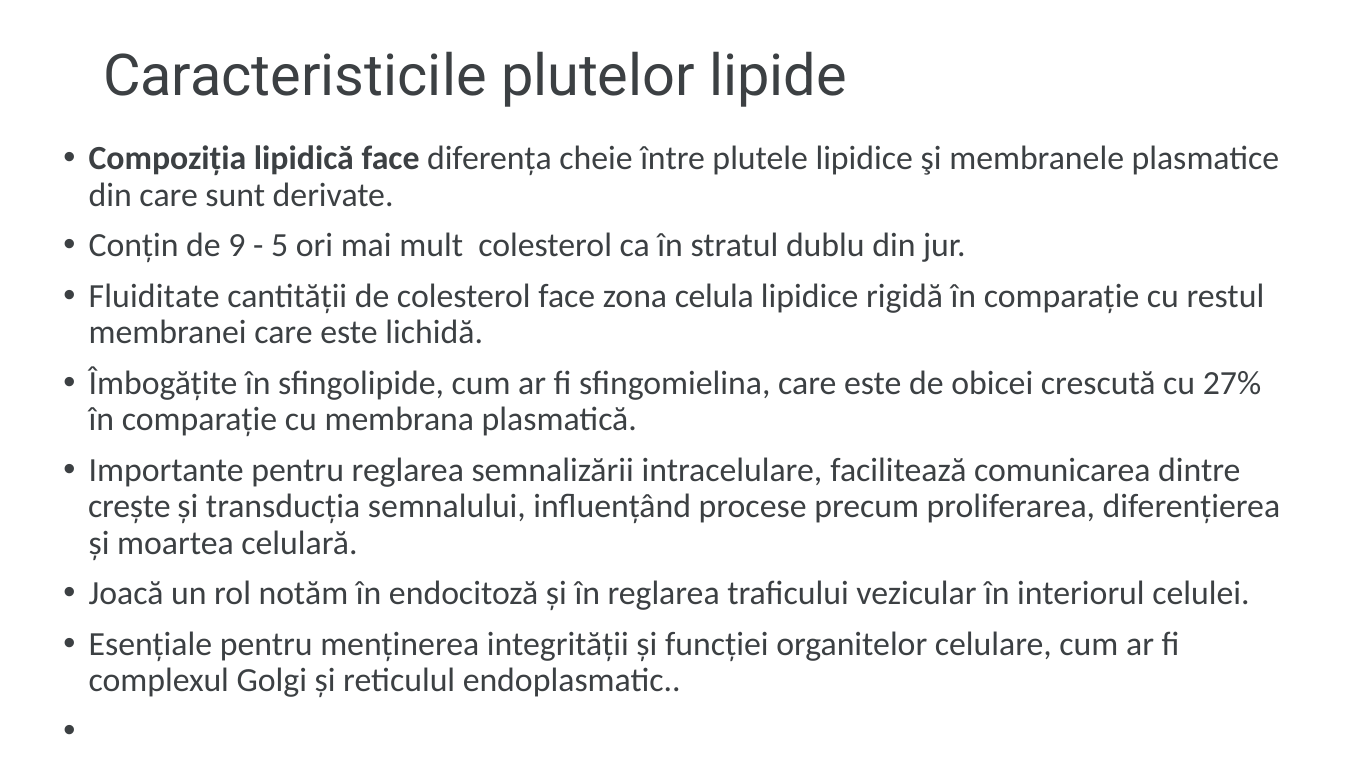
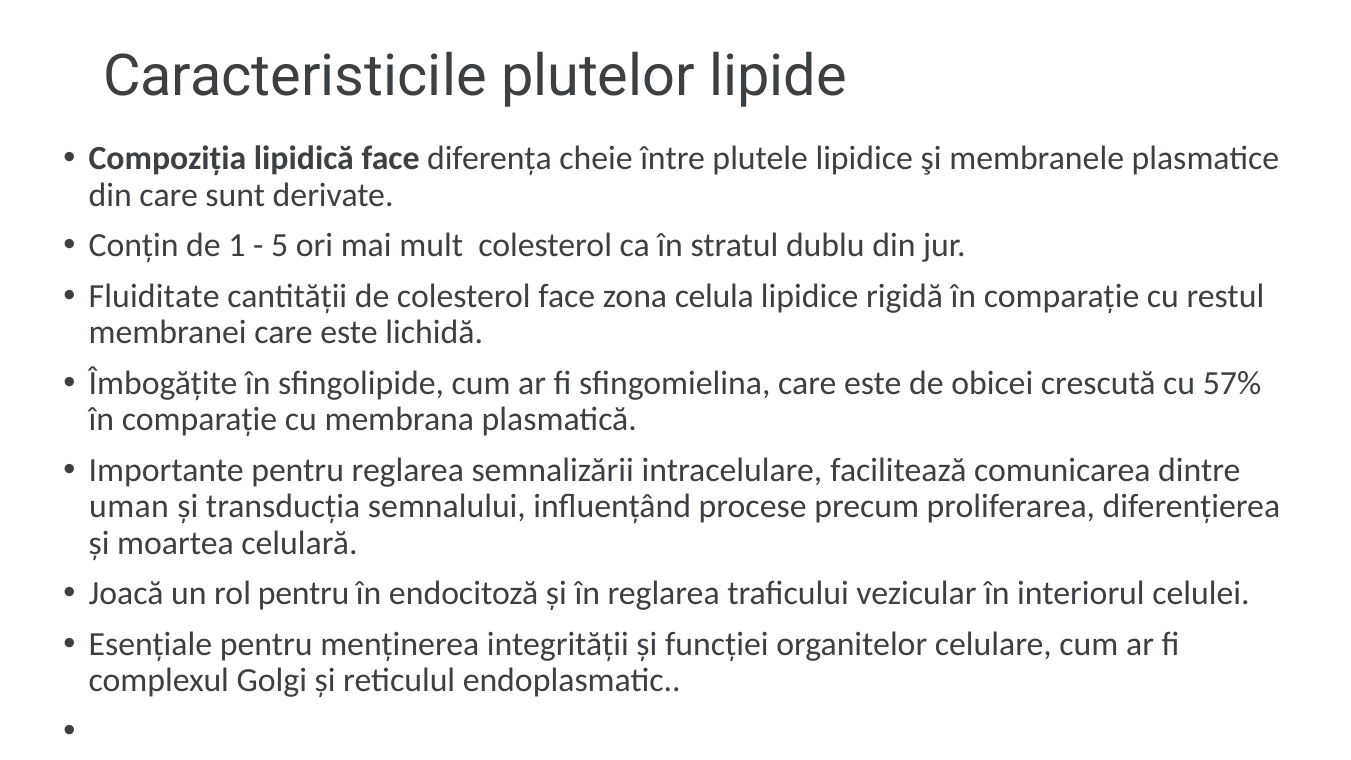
9: 9 -> 1
27%: 27% -> 57%
crește: crește -> uman
rol notăm: notăm -> pentru
